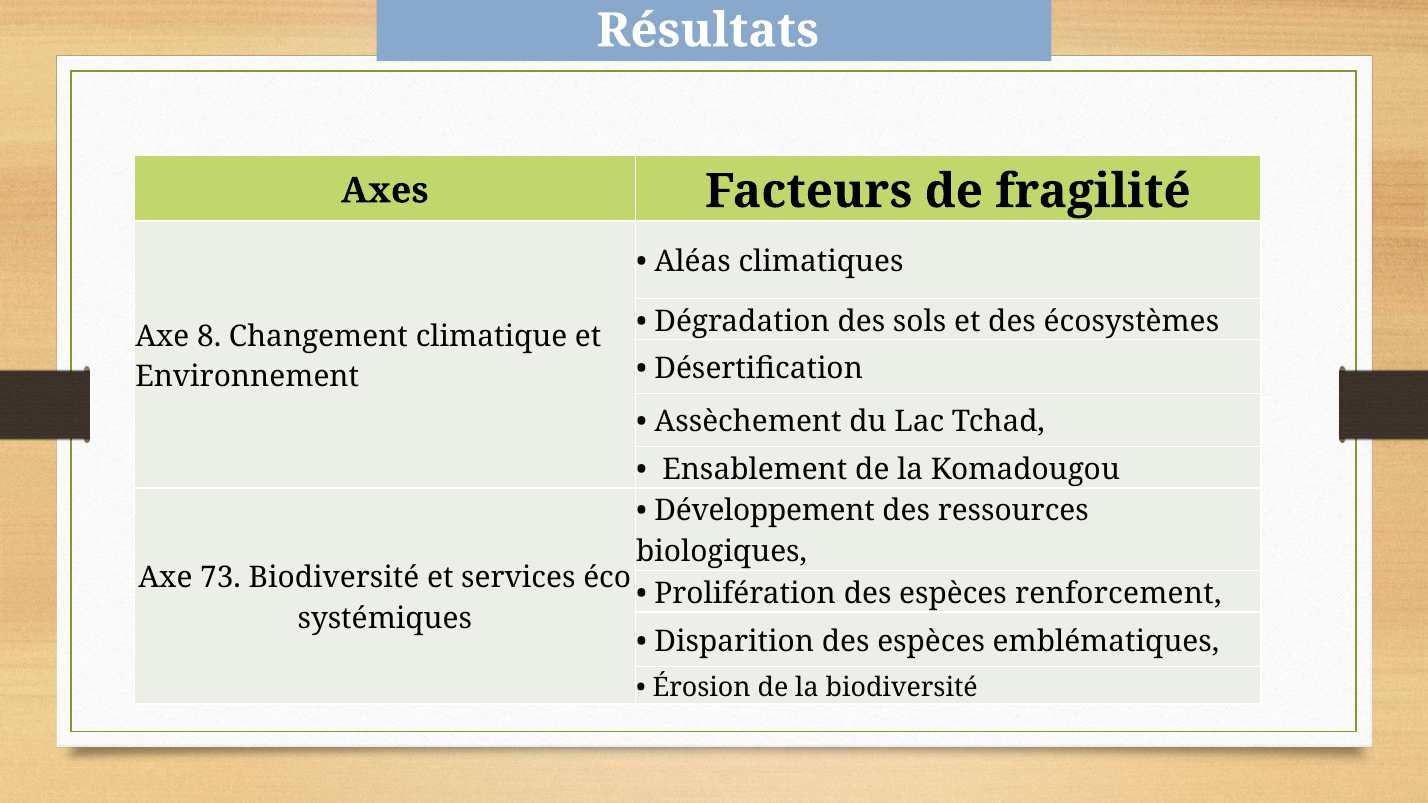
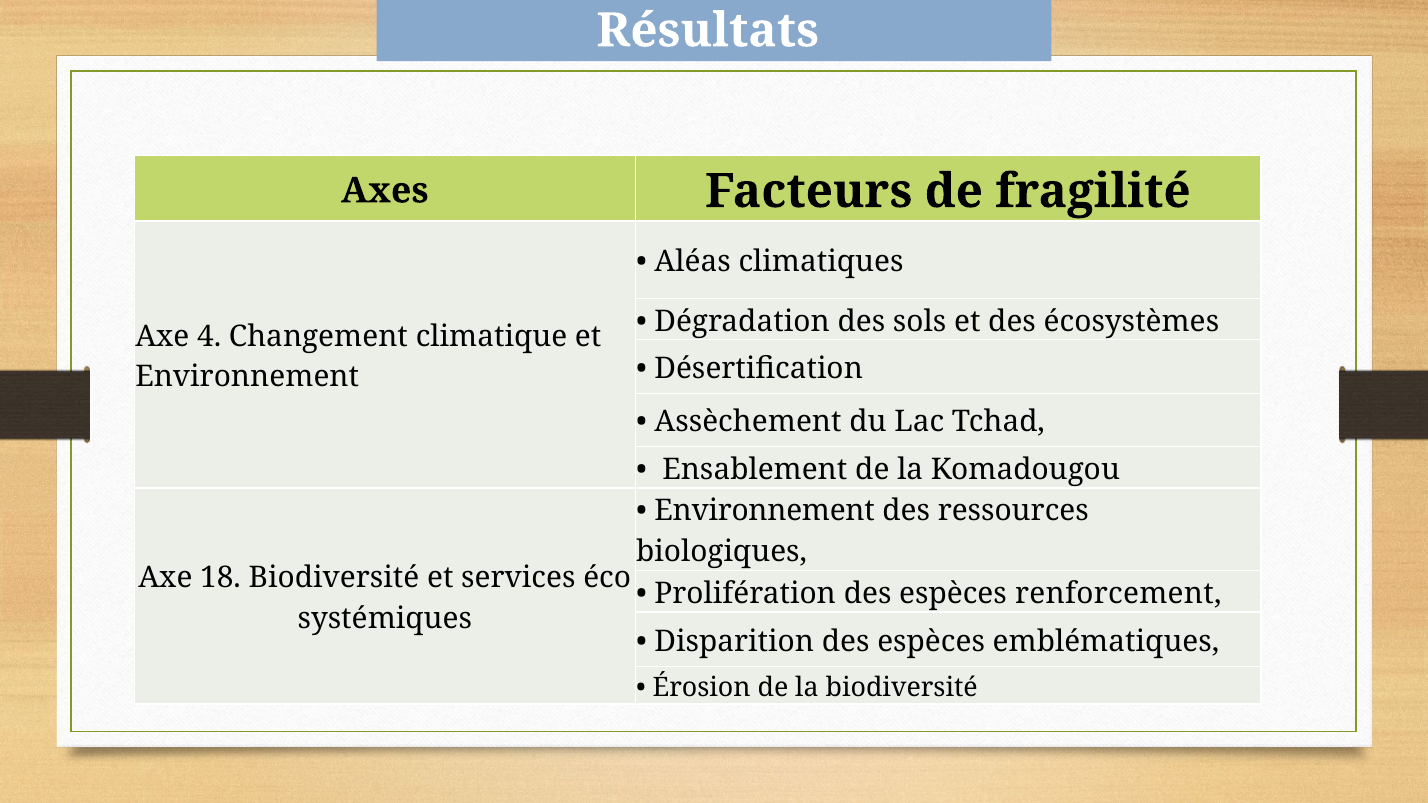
8: 8 -> 4
Développement at (765, 511): Développement -> Environnement
73: 73 -> 18
